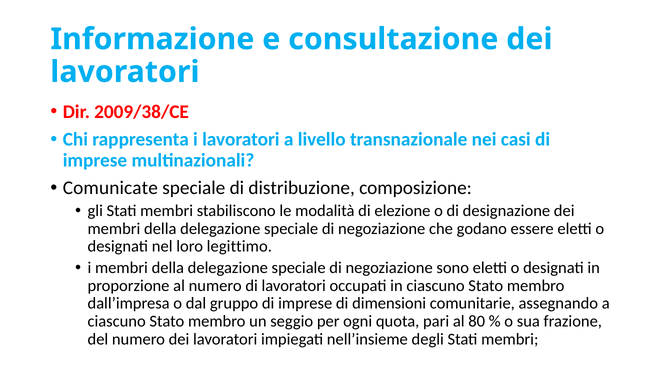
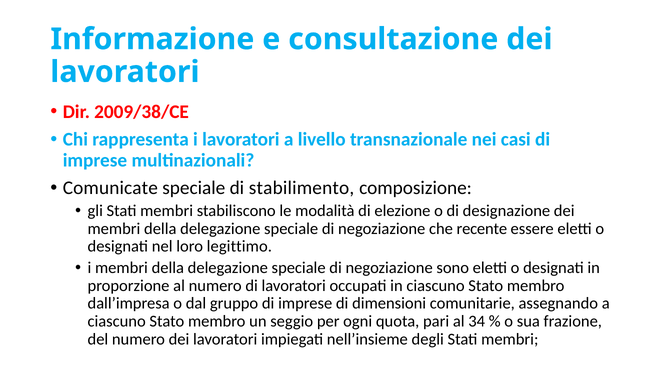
distribuzione: distribuzione -> stabilimento
godano: godano -> recente
80: 80 -> 34
